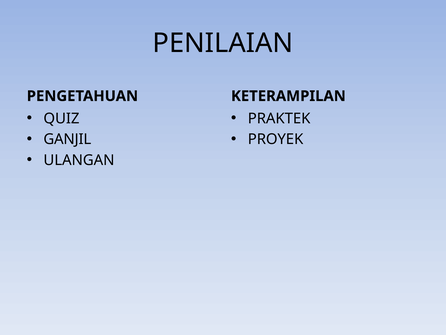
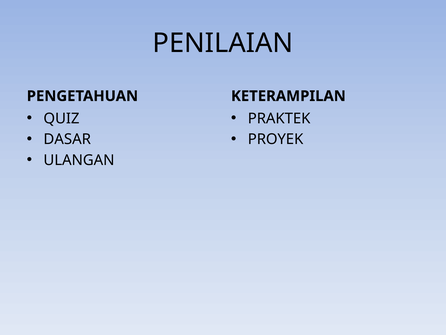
GANJIL: GANJIL -> DASAR
